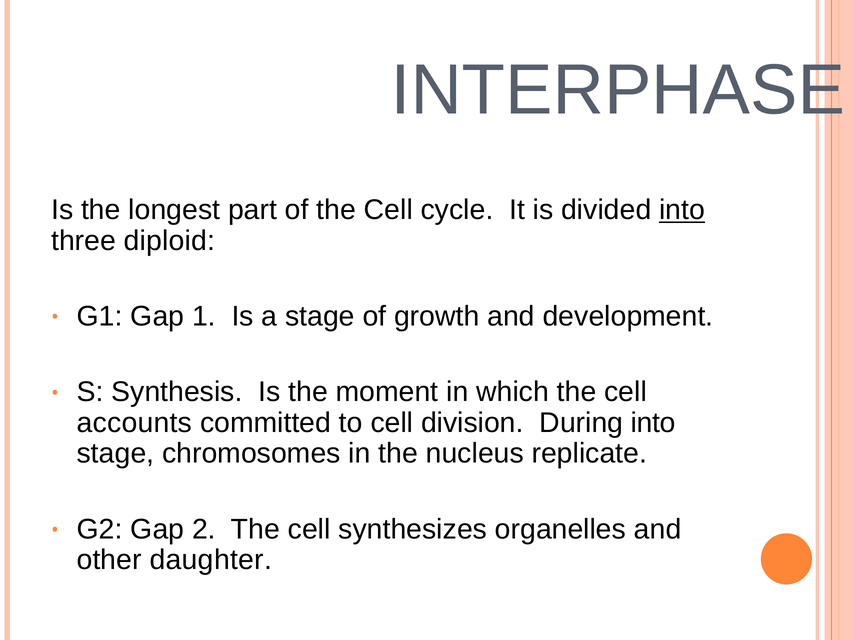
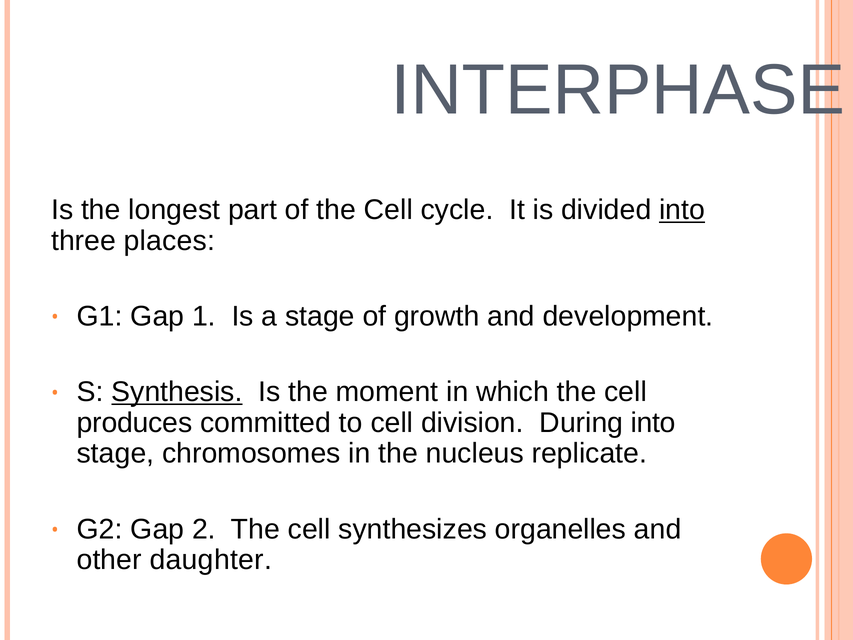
diploid: diploid -> places
Synthesis underline: none -> present
accounts: accounts -> produces
